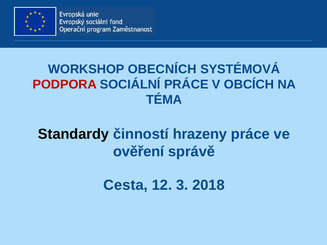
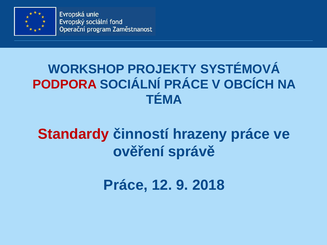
OBECNÍCH: OBECNÍCH -> PROJEKTY
Standardy colour: black -> red
Cesta at (126, 185): Cesta -> Práce
3: 3 -> 9
